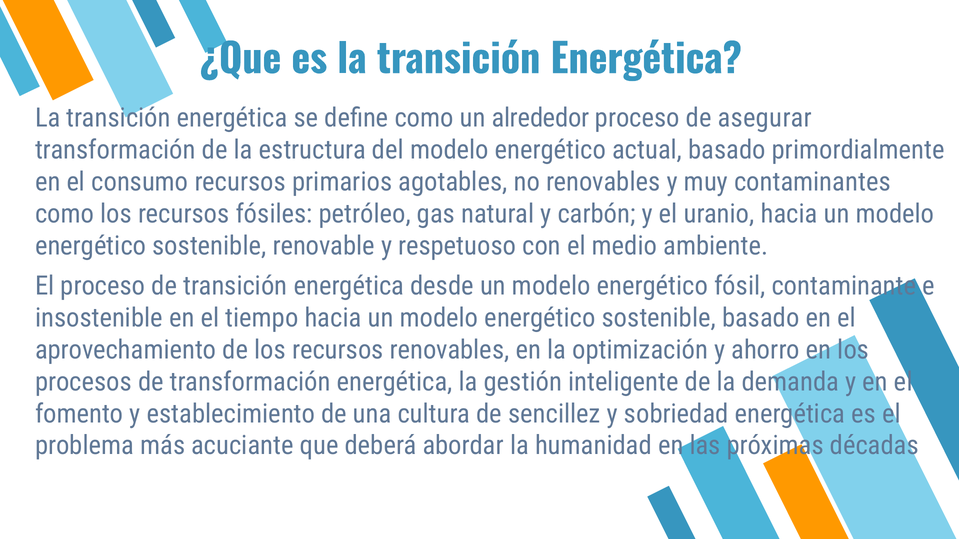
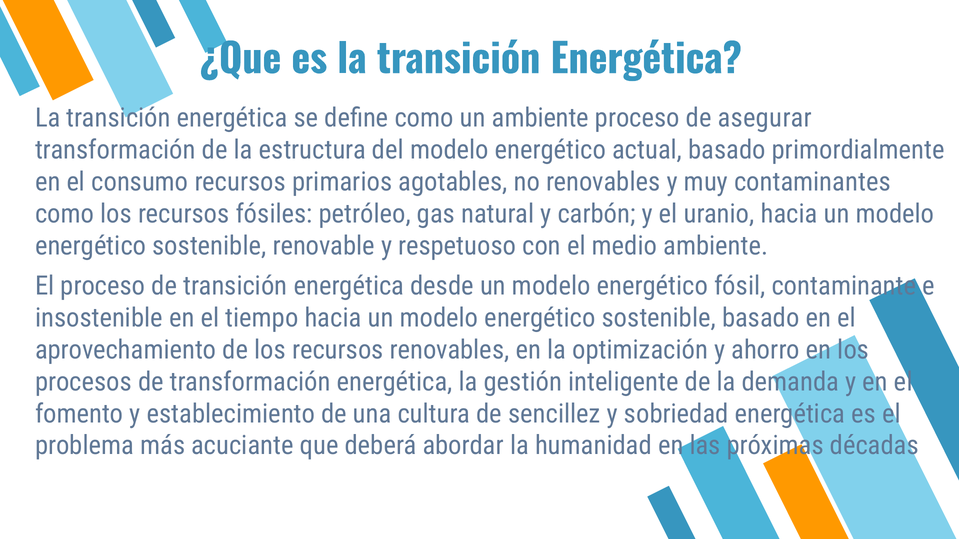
un alrededor: alrededor -> ambiente
